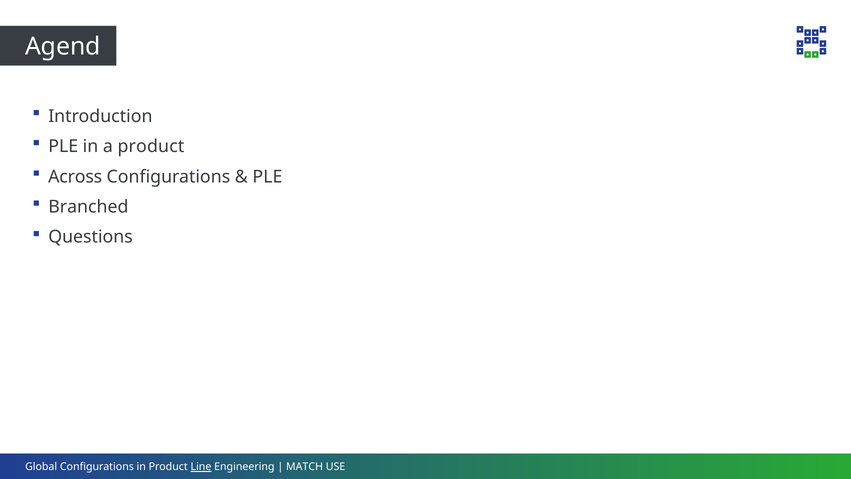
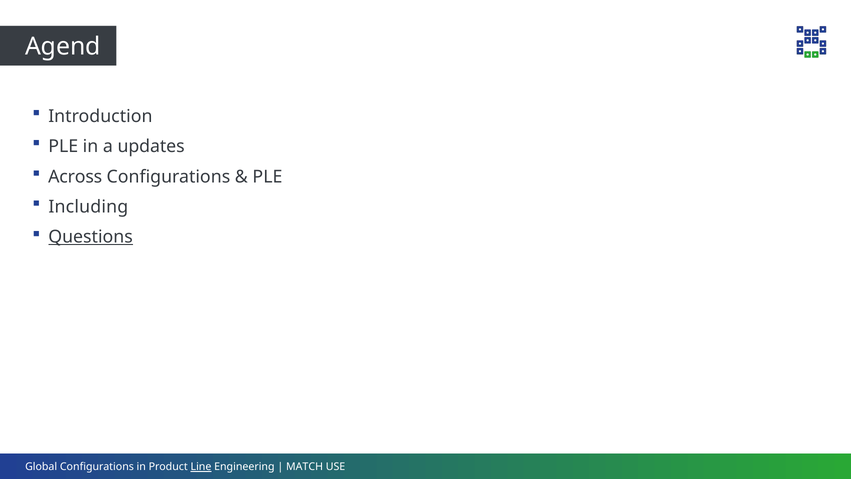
a product: product -> updates
Branched: Branched -> Including
Questions underline: none -> present
